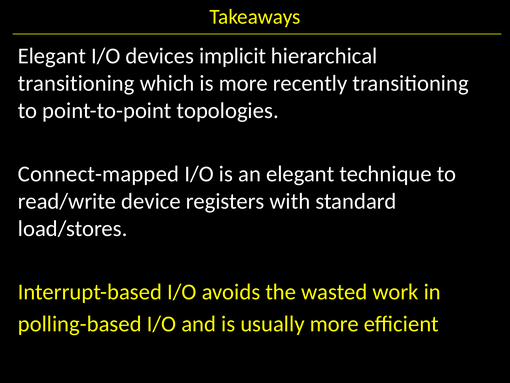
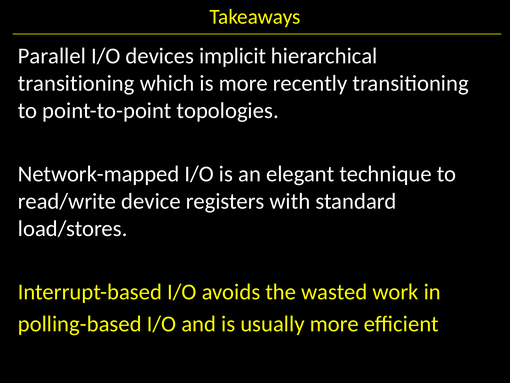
Elegant at (52, 56): Elegant -> Parallel
Connect-mapped: Connect-mapped -> Network-mapped
